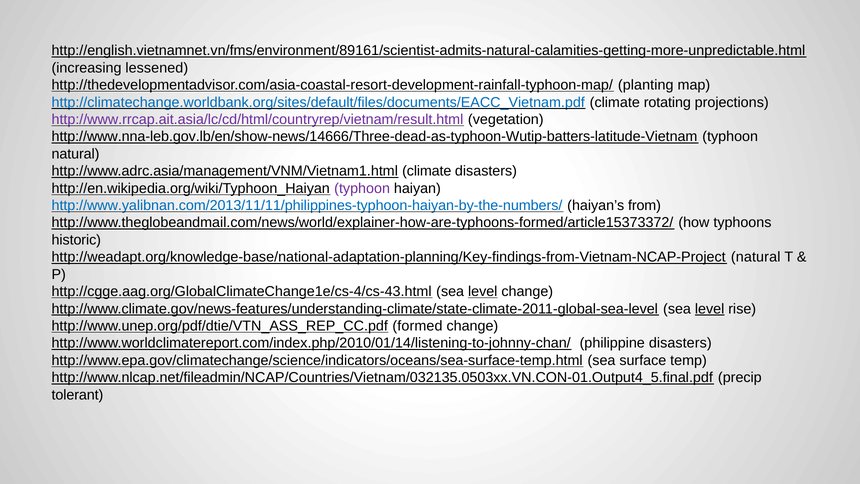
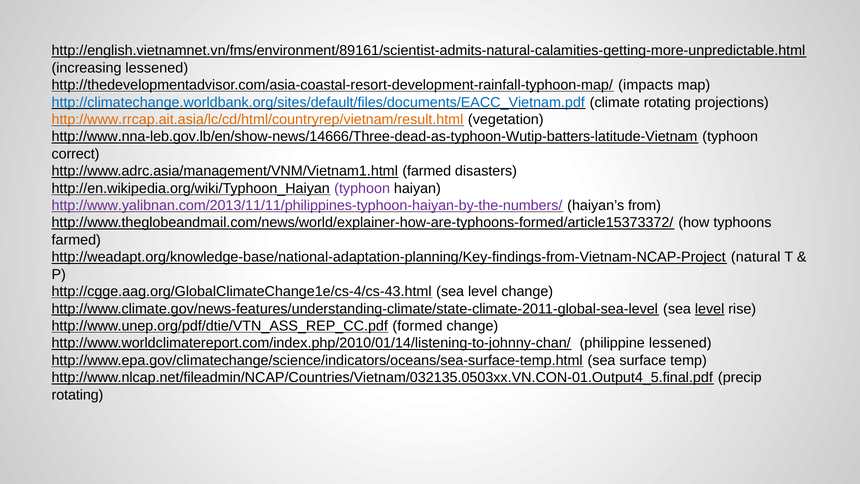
planting: planting -> impacts
http://www.rrcap.ait.asia/lc/cd/html/countryrep/vietnam/result.html colour: purple -> orange
natural at (75, 154): natural -> correct
http://www.adrc.asia/management/VNM/Vietnam1.html climate: climate -> farmed
http://www.yalibnan.com/2013/11/11/philippines-typhoon-haiyan-by-the-numbers/ colour: blue -> purple
historic at (76, 240): historic -> farmed
level at (483, 291) underline: present -> none
philippine disasters: disasters -> lessened
tolerant at (77, 395): tolerant -> rotating
